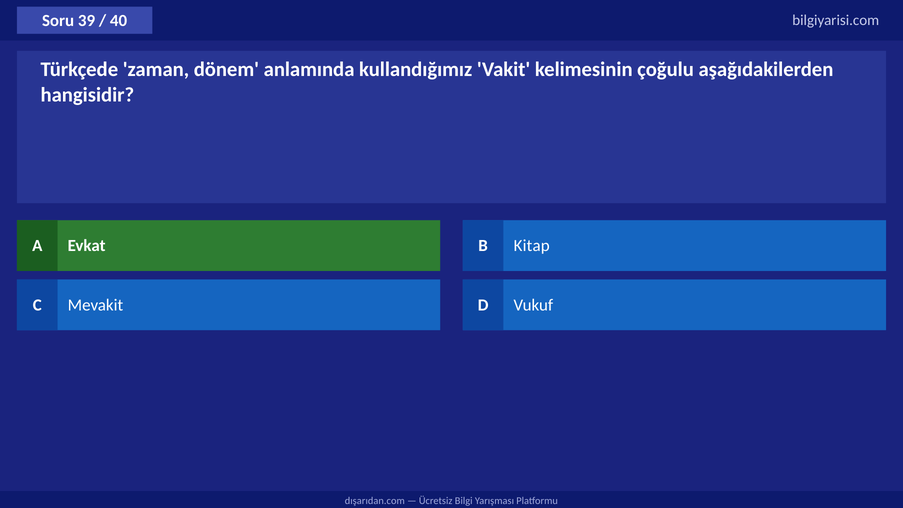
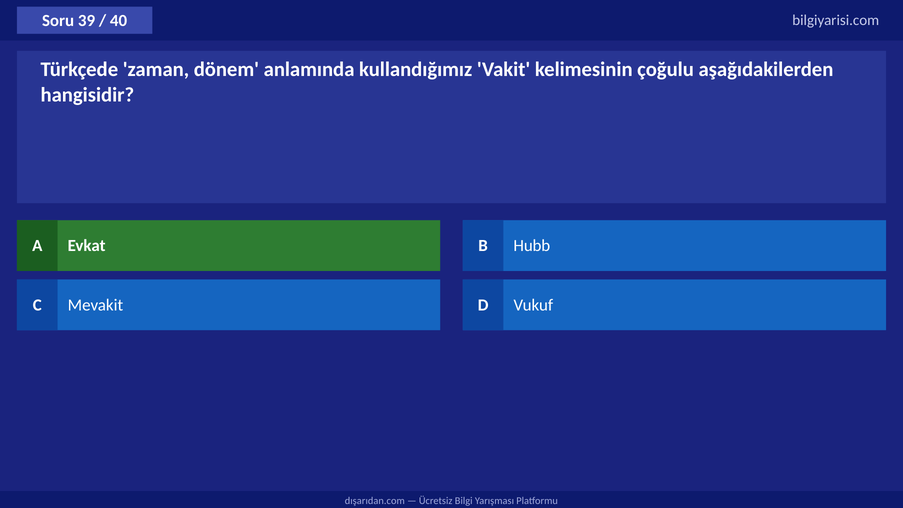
Kitap: Kitap -> Hubb
